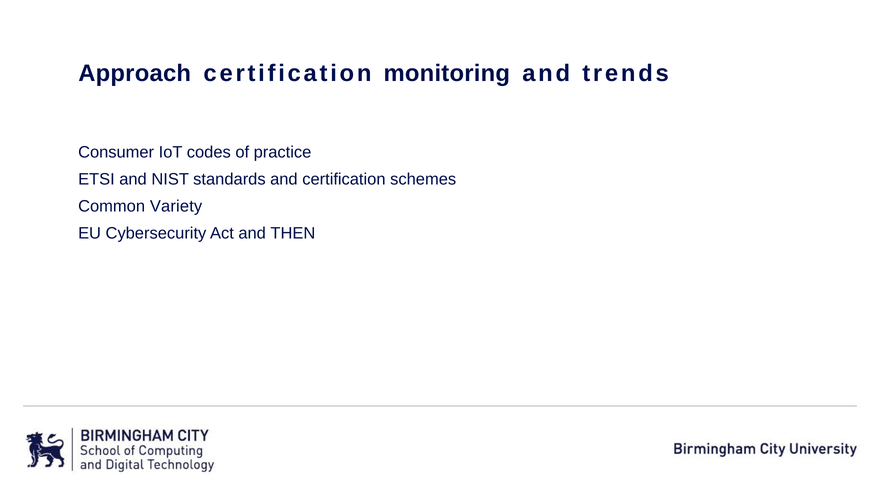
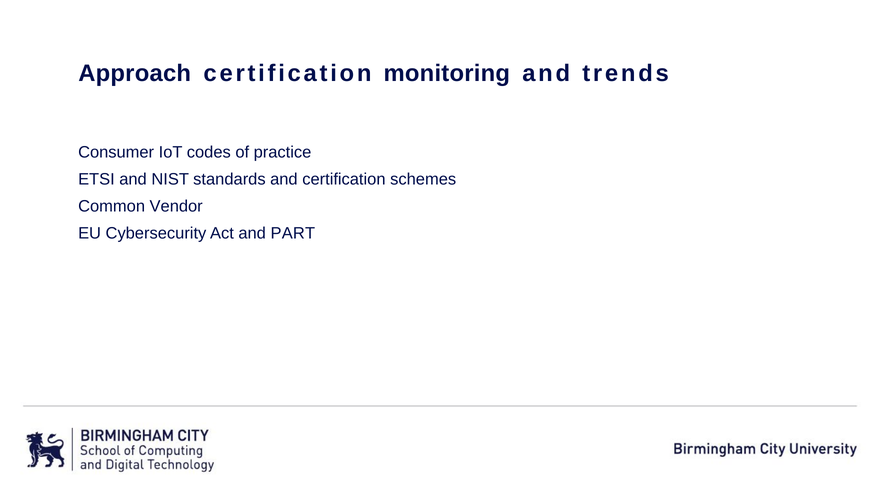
Variety: Variety -> Vendor
THEN: THEN -> PART
